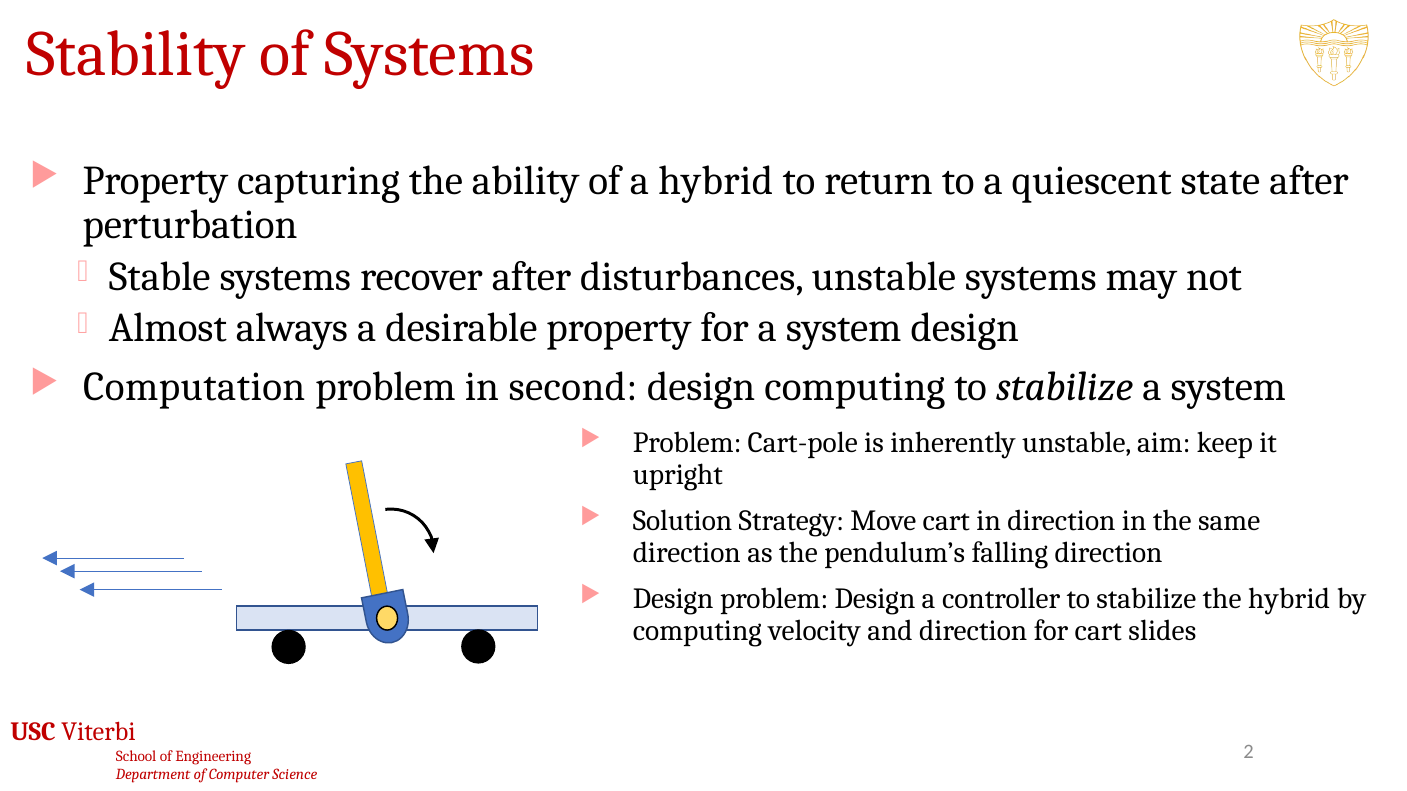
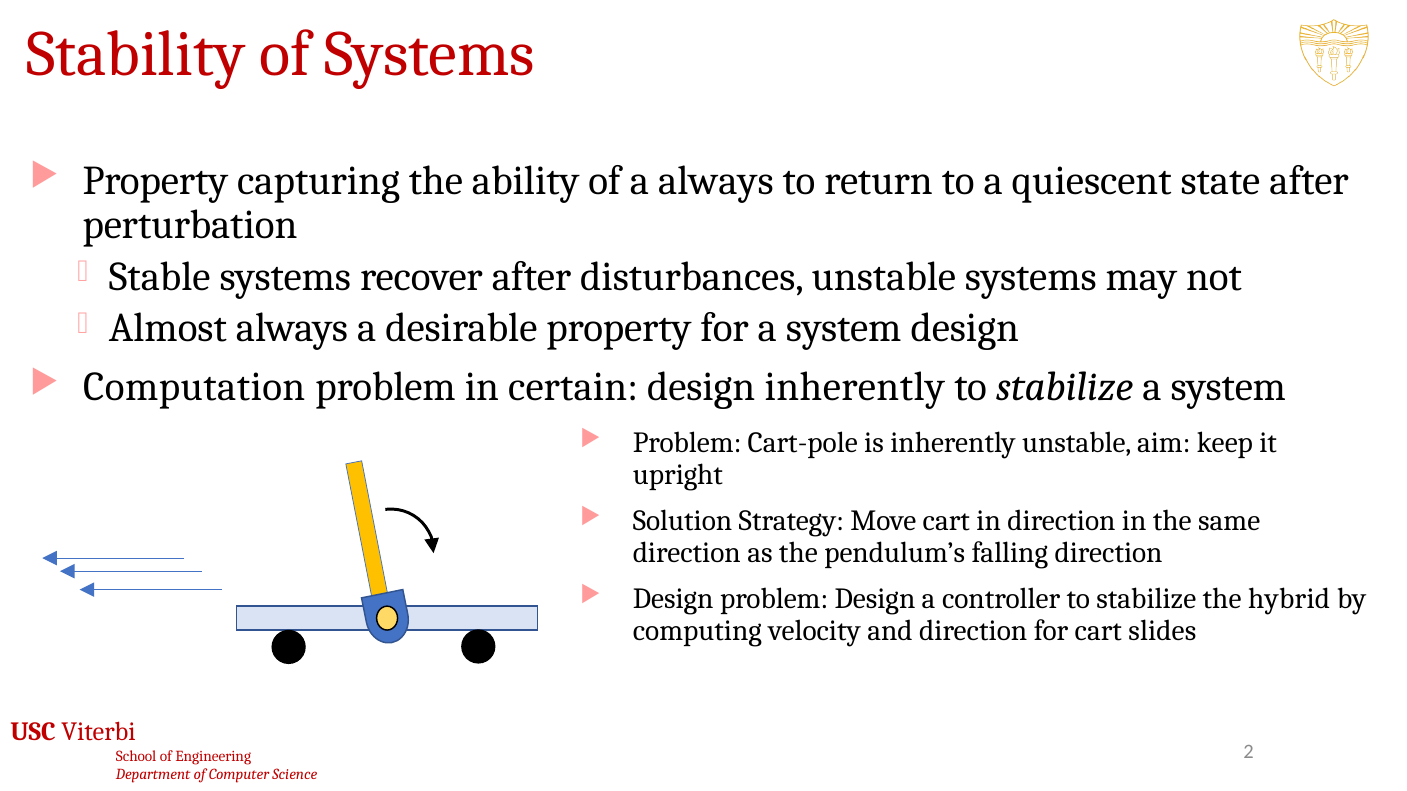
a hybrid: hybrid -> always
second: second -> certain
design computing: computing -> inherently
